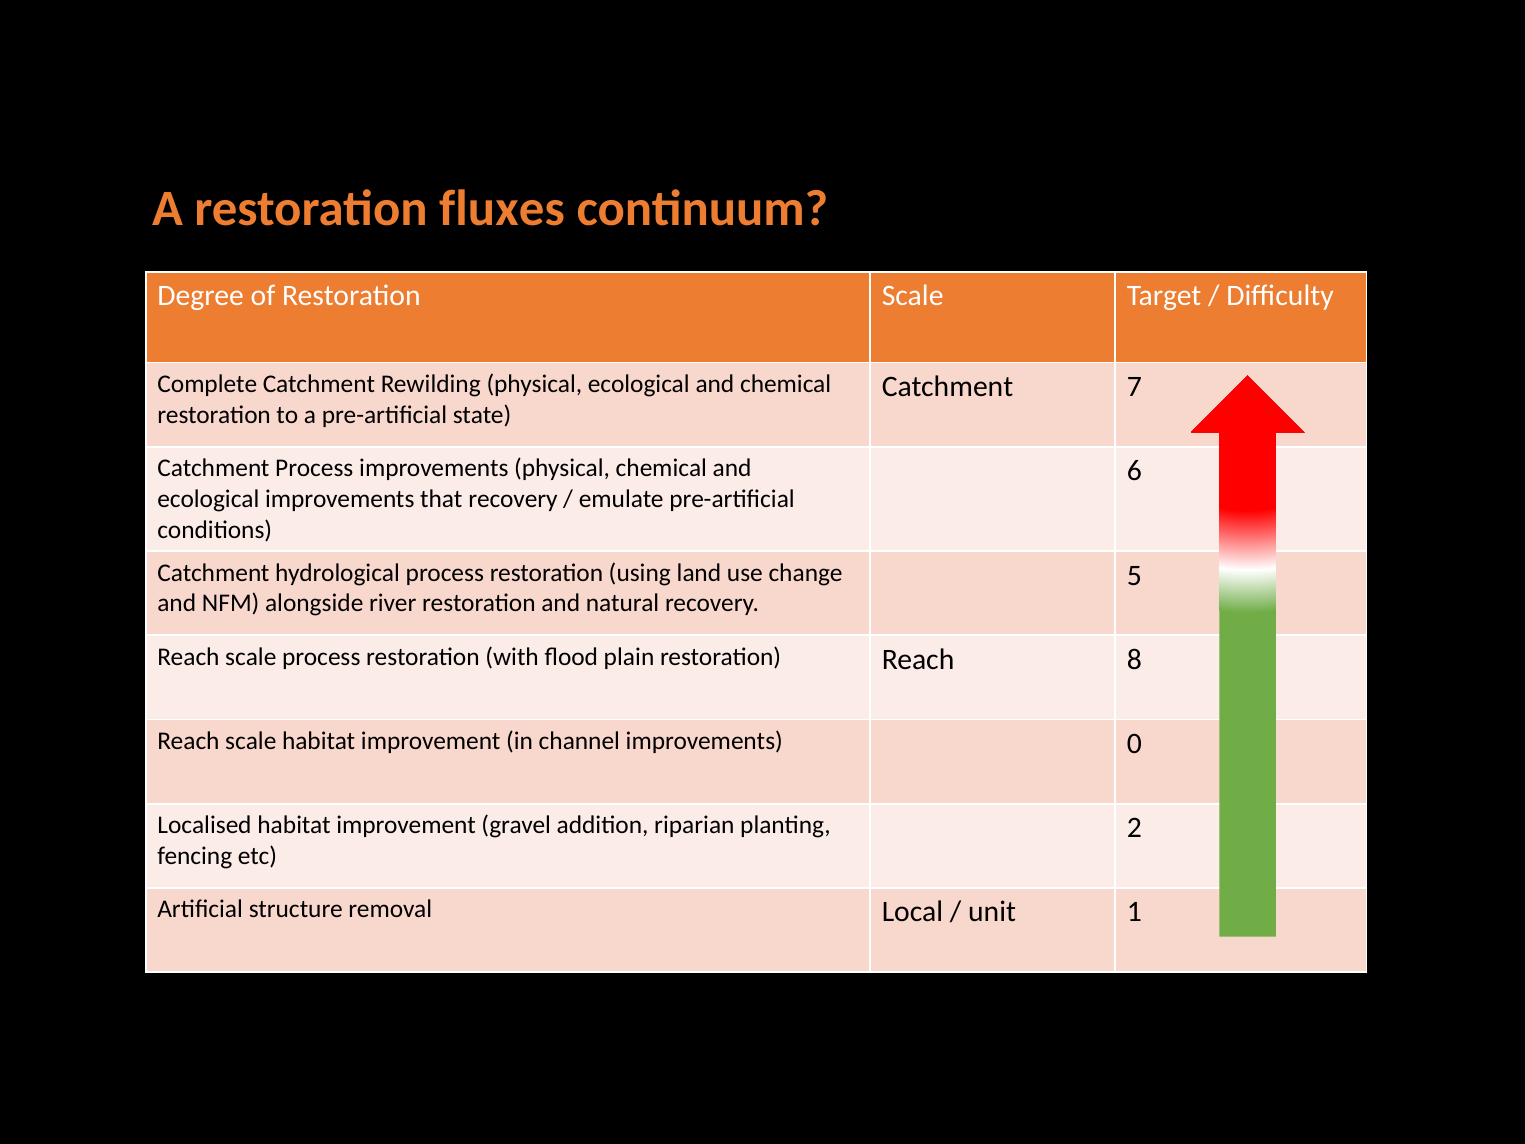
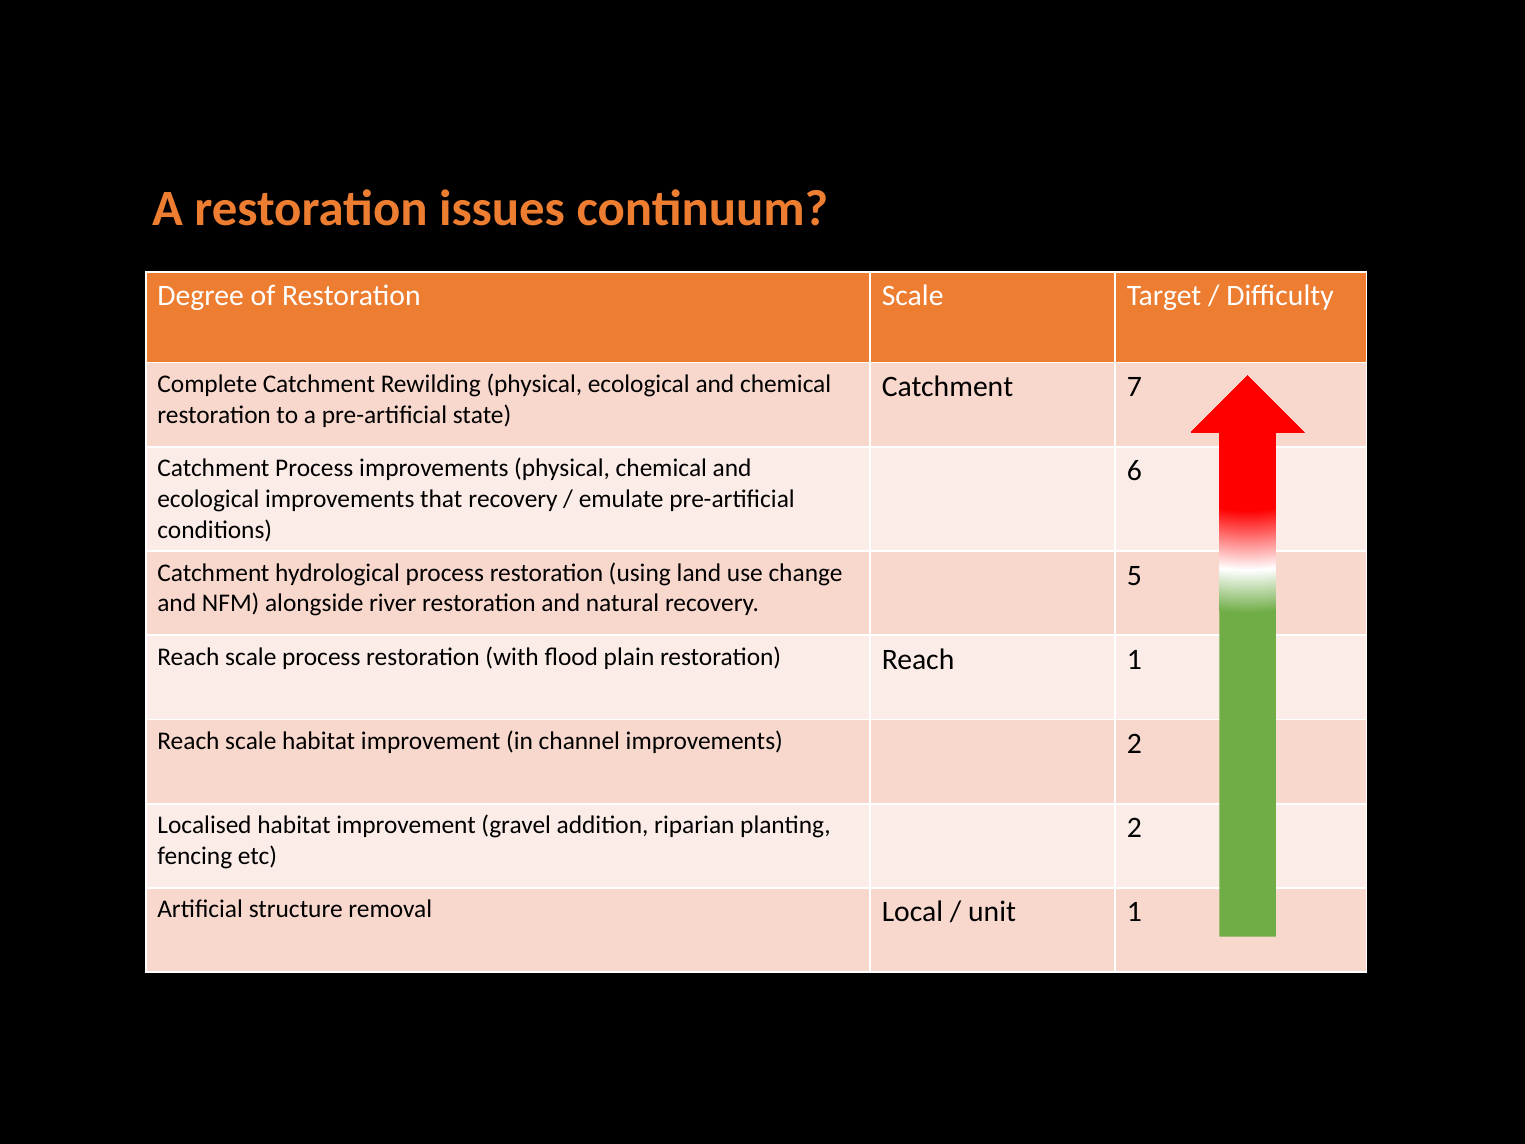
fluxes: fluxes -> issues
Reach 8: 8 -> 1
improvements 0: 0 -> 2
